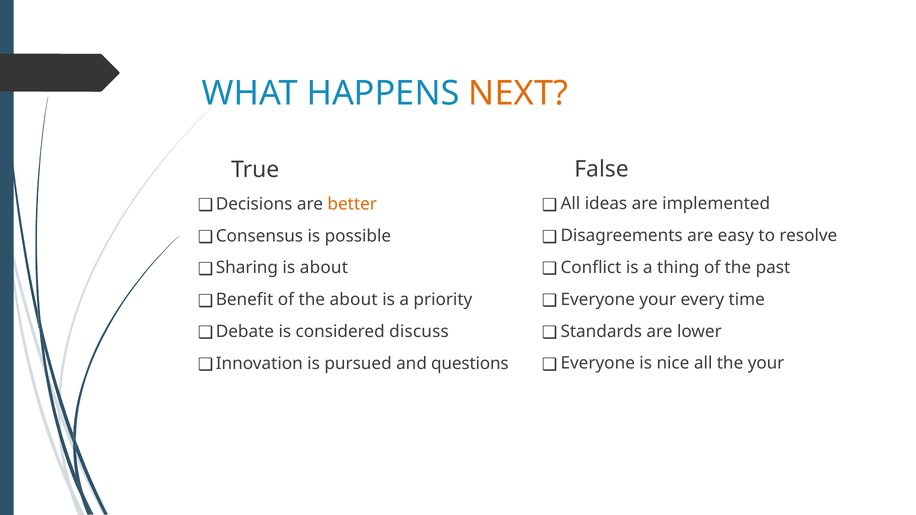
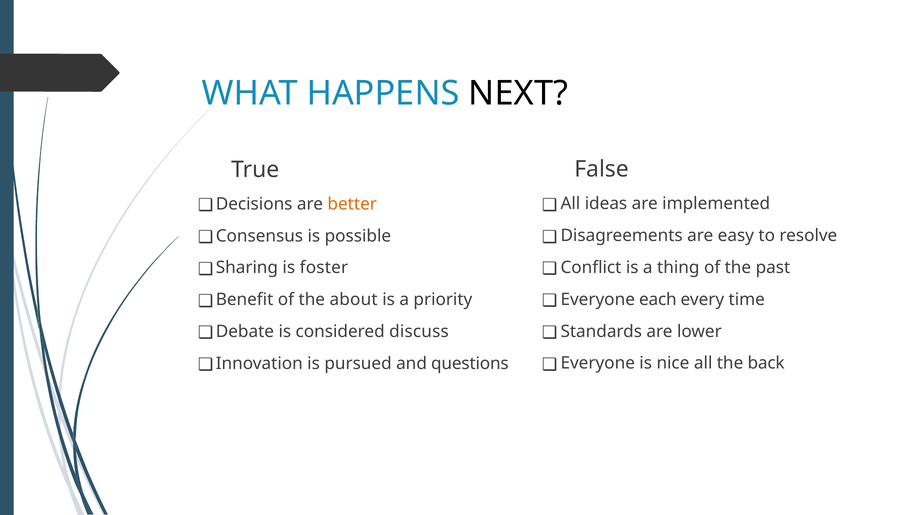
NEXT colour: orange -> black
is about: about -> foster
your at (658, 300): your -> each
the your: your -> back
